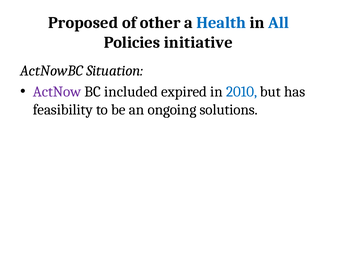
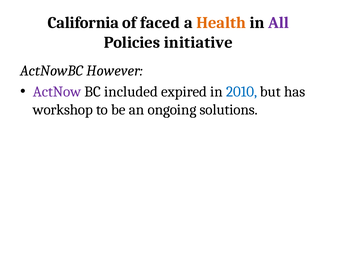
Proposed: Proposed -> California
other: other -> faced
Health colour: blue -> orange
All colour: blue -> purple
Situation: Situation -> However
feasibility: feasibility -> workshop
